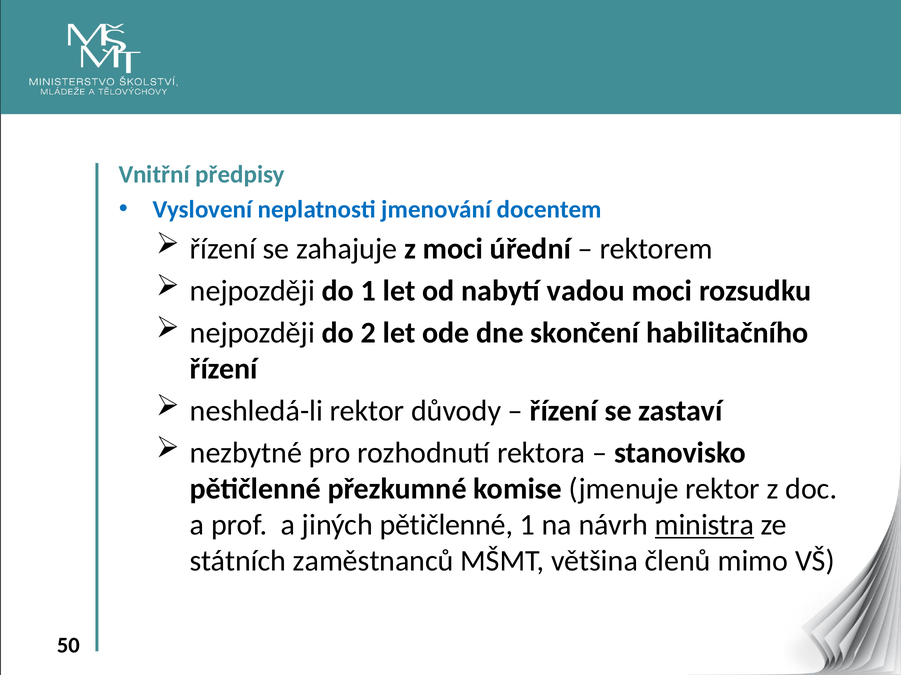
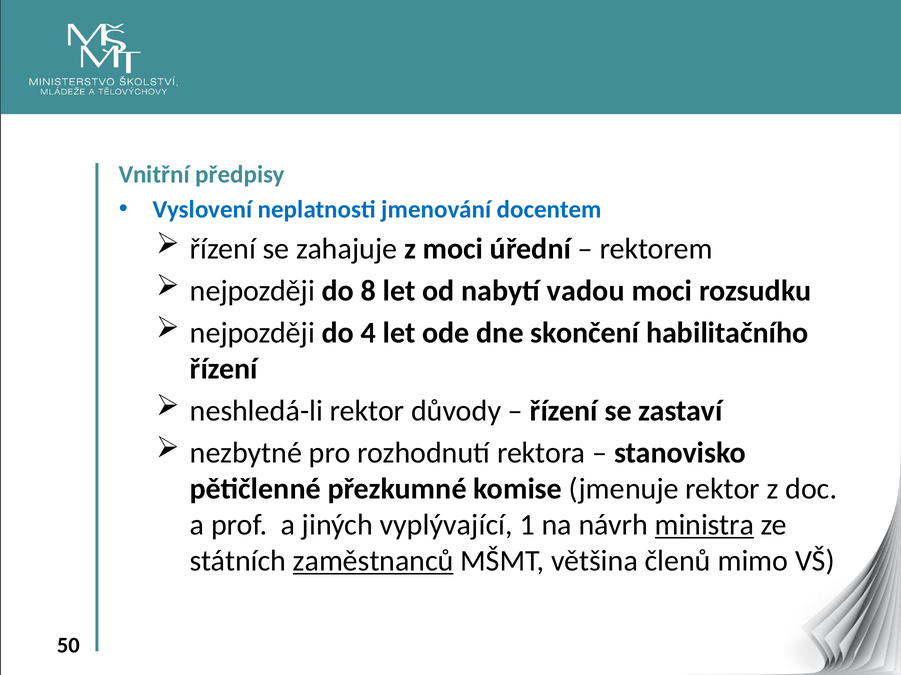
do 1: 1 -> 8
2: 2 -> 4
jiných pětičlenné: pětičlenné -> vyplývající
zaměstnanců underline: none -> present
